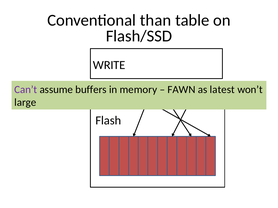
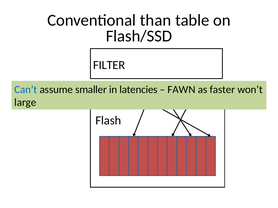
WRITE: WRITE -> FILTER
Can’t colour: purple -> blue
buffers: buffers -> smaller
memory: memory -> latencies
latest: latest -> faster
